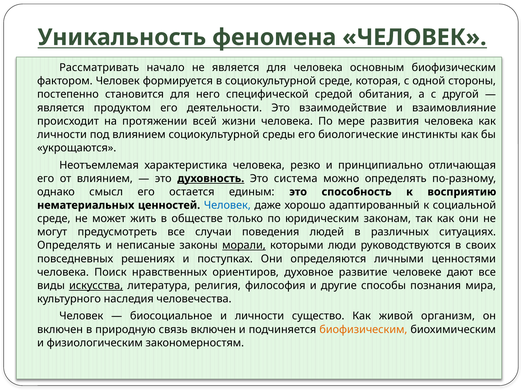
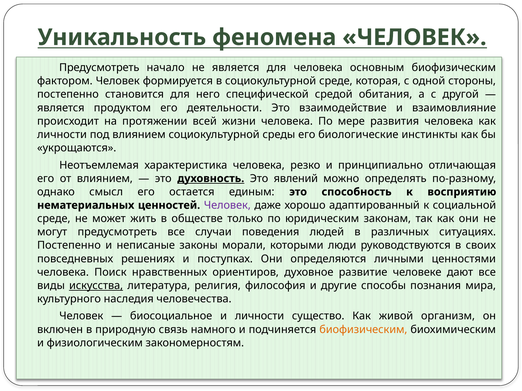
Рассматривать at (99, 68): Рассматривать -> Предусмотреть
система: система -> явлений
Человек at (227, 206) colour: blue -> purple
Определять at (69, 246): Определять -> Постепенно
морали underline: present -> none
связь включен: включен -> намного
